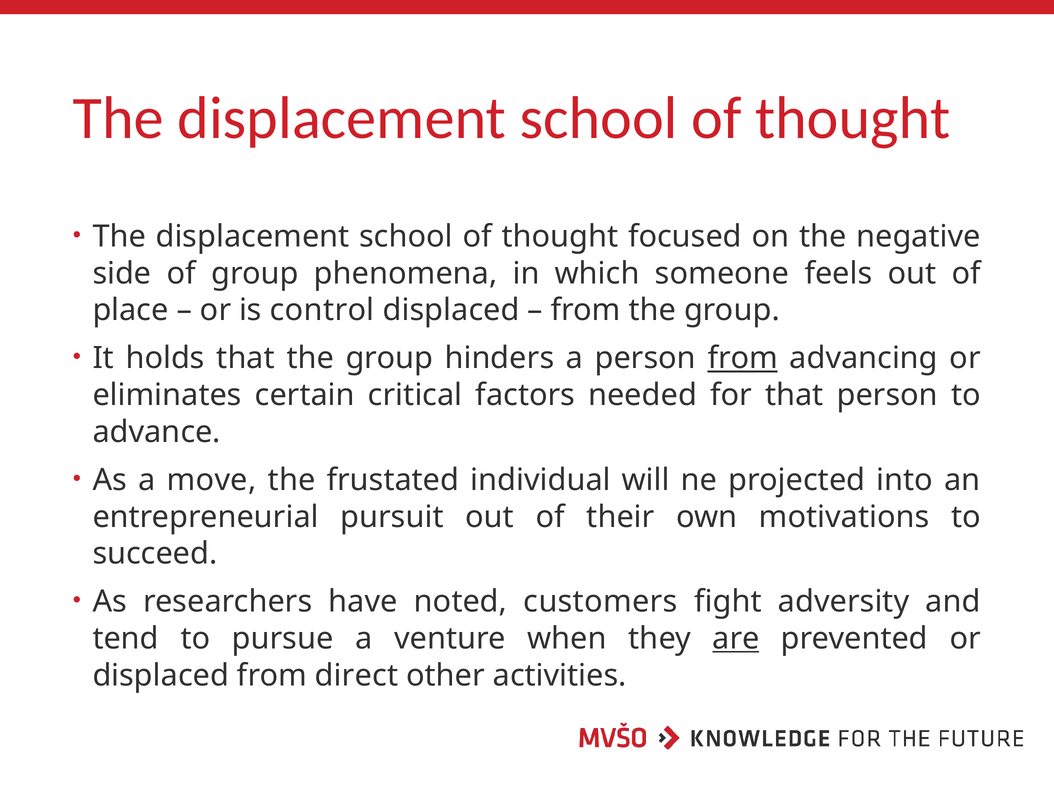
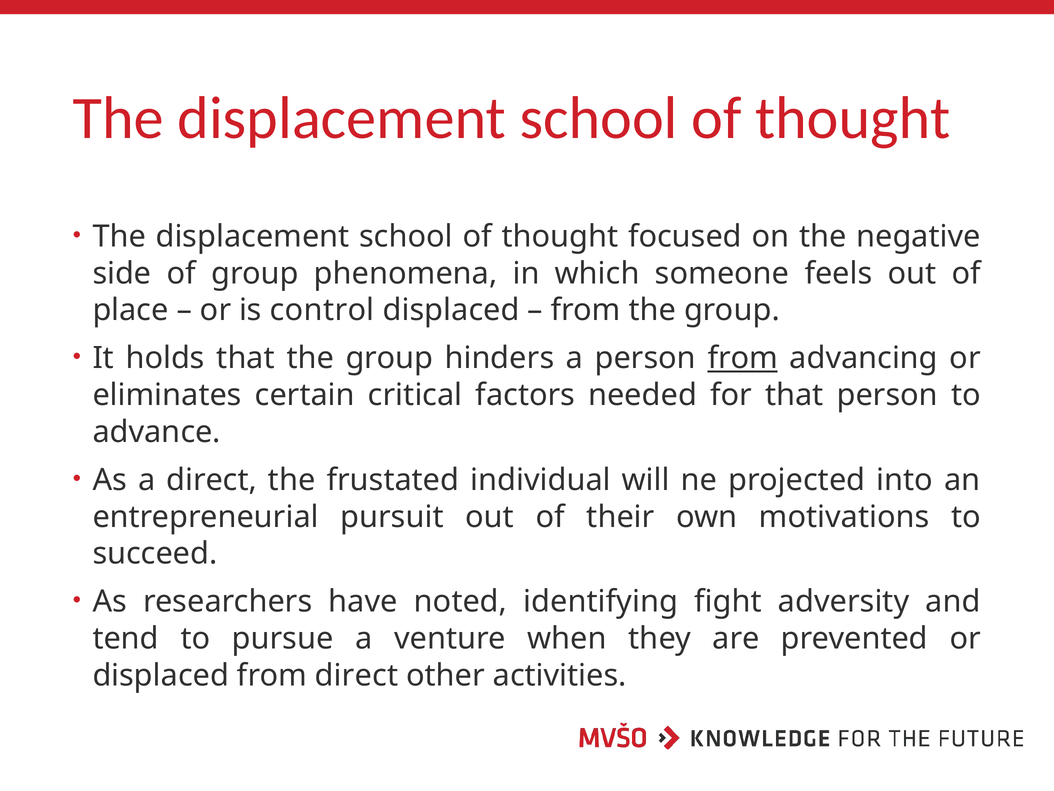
a move: move -> direct
customers: customers -> identifying
are underline: present -> none
